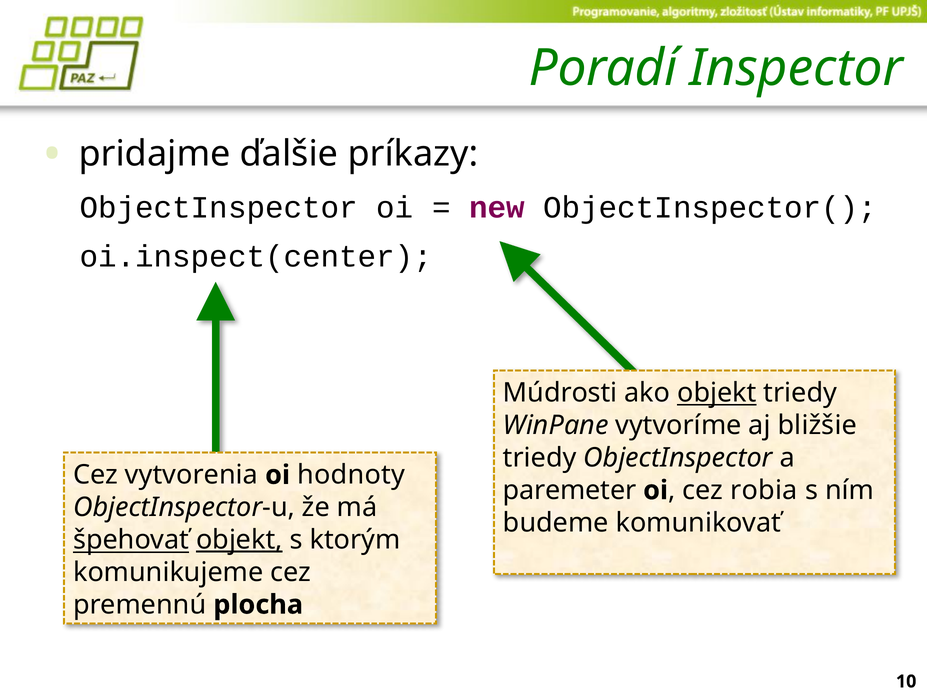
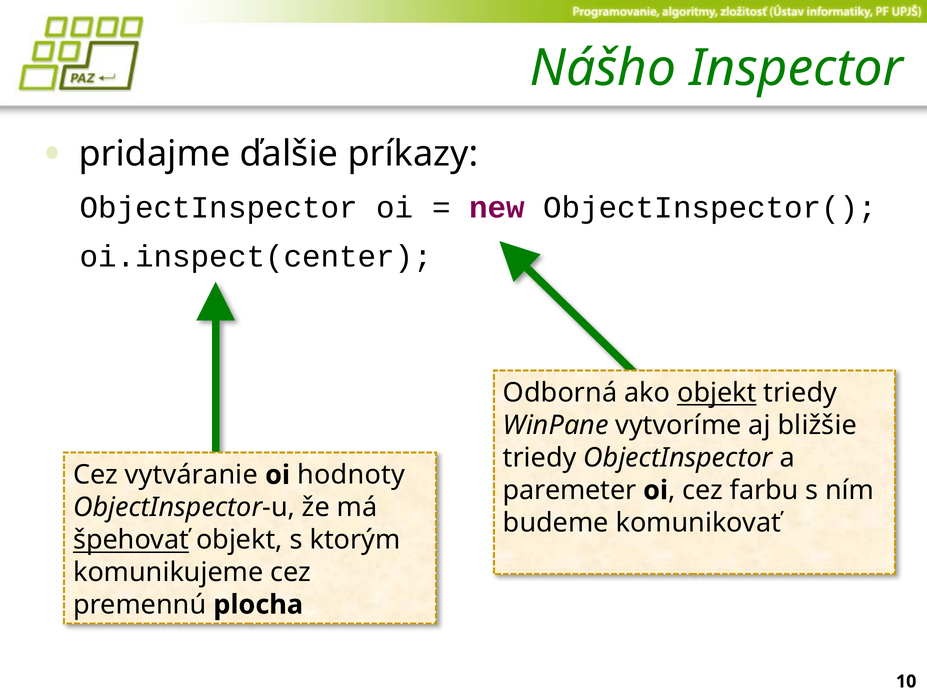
Poradí: Poradí -> Nášho
Múdrosti: Múdrosti -> Odborná
vytvorenia: vytvorenia -> vytváranie
robia: robia -> farbu
objekt at (239, 540) underline: present -> none
